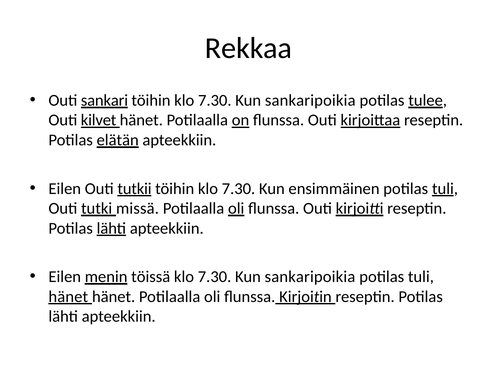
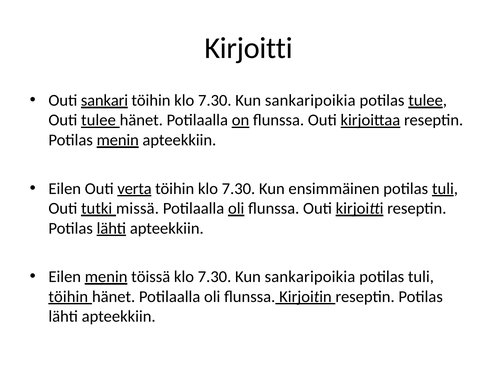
Rekkaa at (249, 48): Rekkaa -> Kirjoitti
Outi kilvet: kilvet -> tulee
Potilas elätän: elätän -> menin
tutkii: tutkii -> verta
hänet at (68, 297): hänet -> töihin
